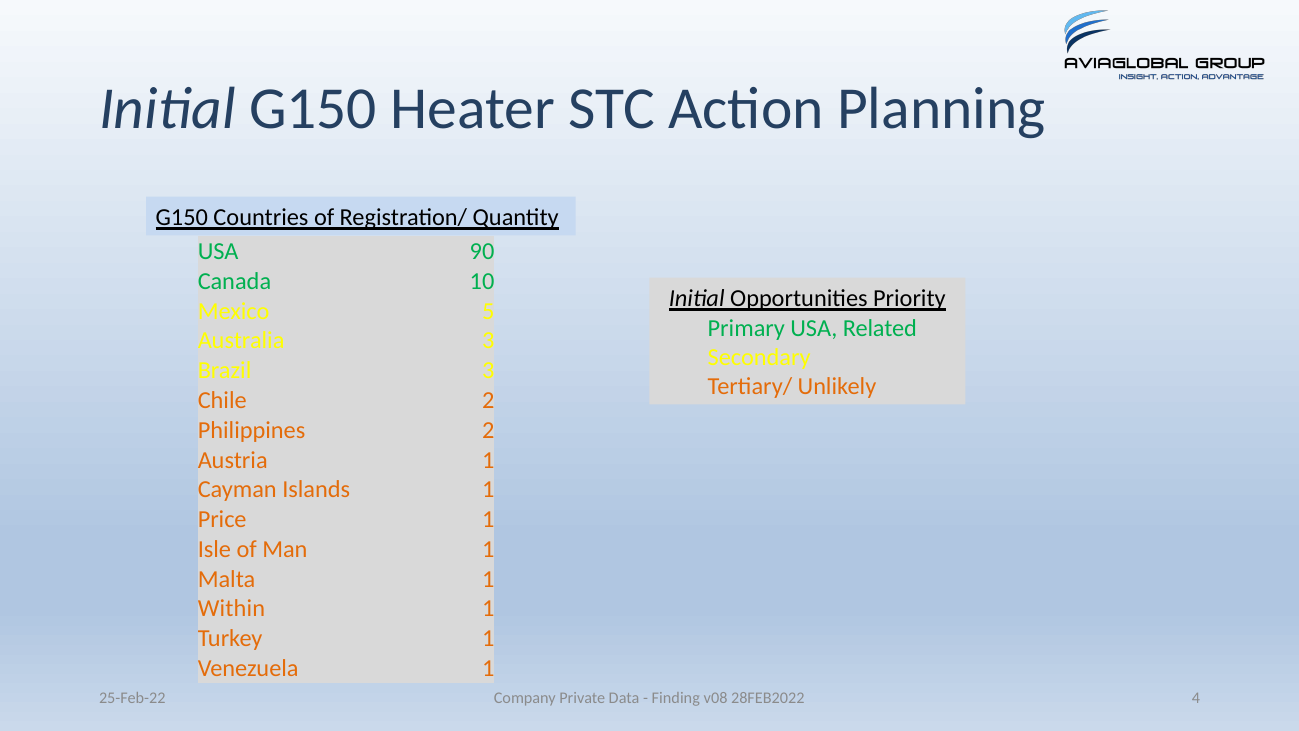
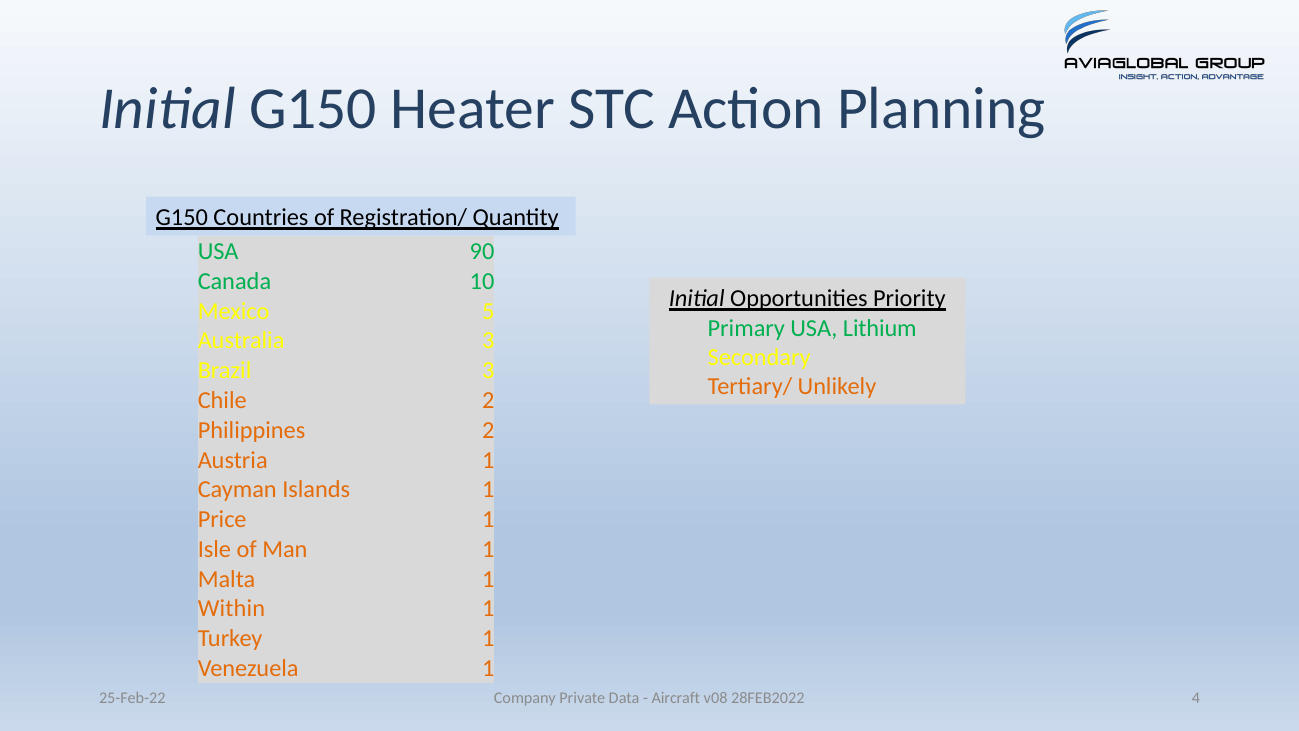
Related: Related -> Lithium
Finding: Finding -> Aircraft
